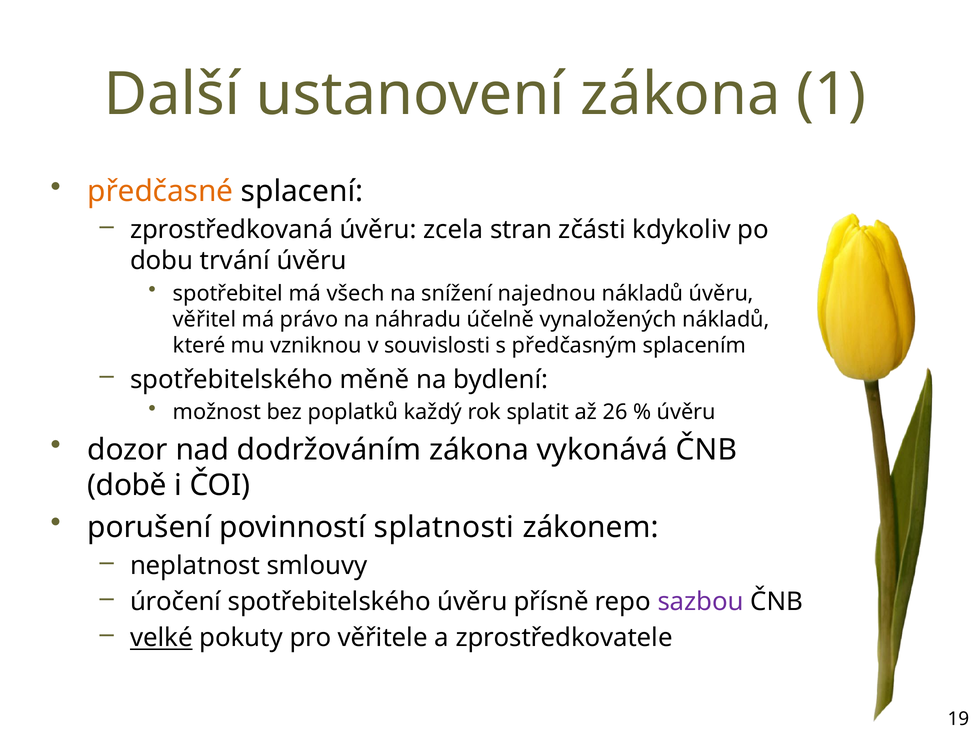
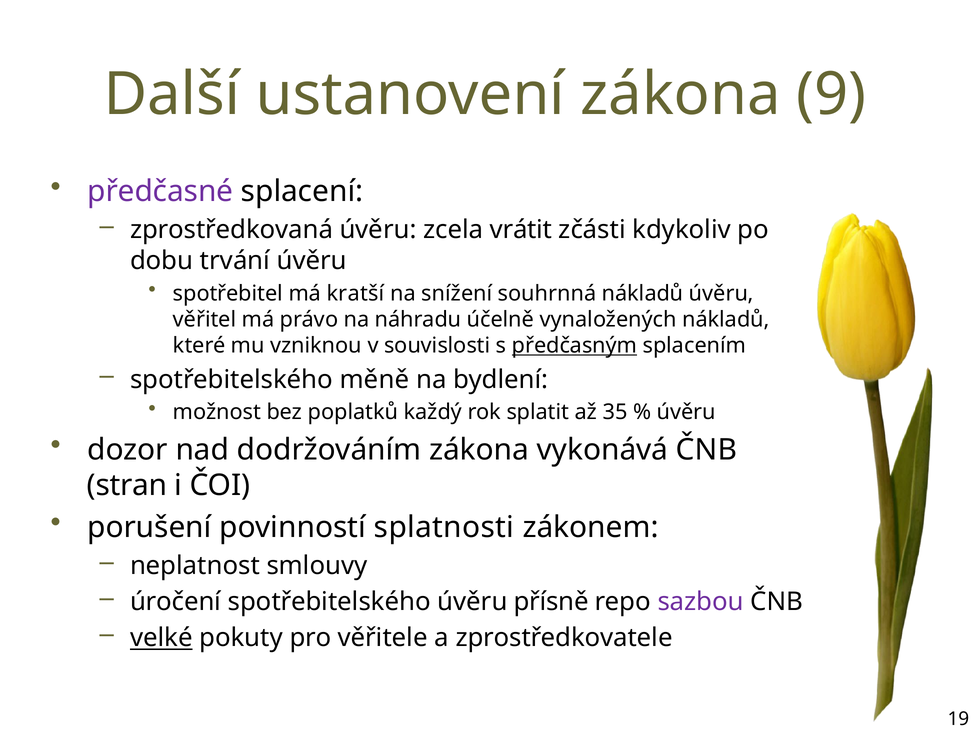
1: 1 -> 9
předčasné colour: orange -> purple
stran: stran -> vrátit
všech: všech -> kratší
najednou: najednou -> souhrnná
předčasným underline: none -> present
26: 26 -> 35
době: době -> stran
